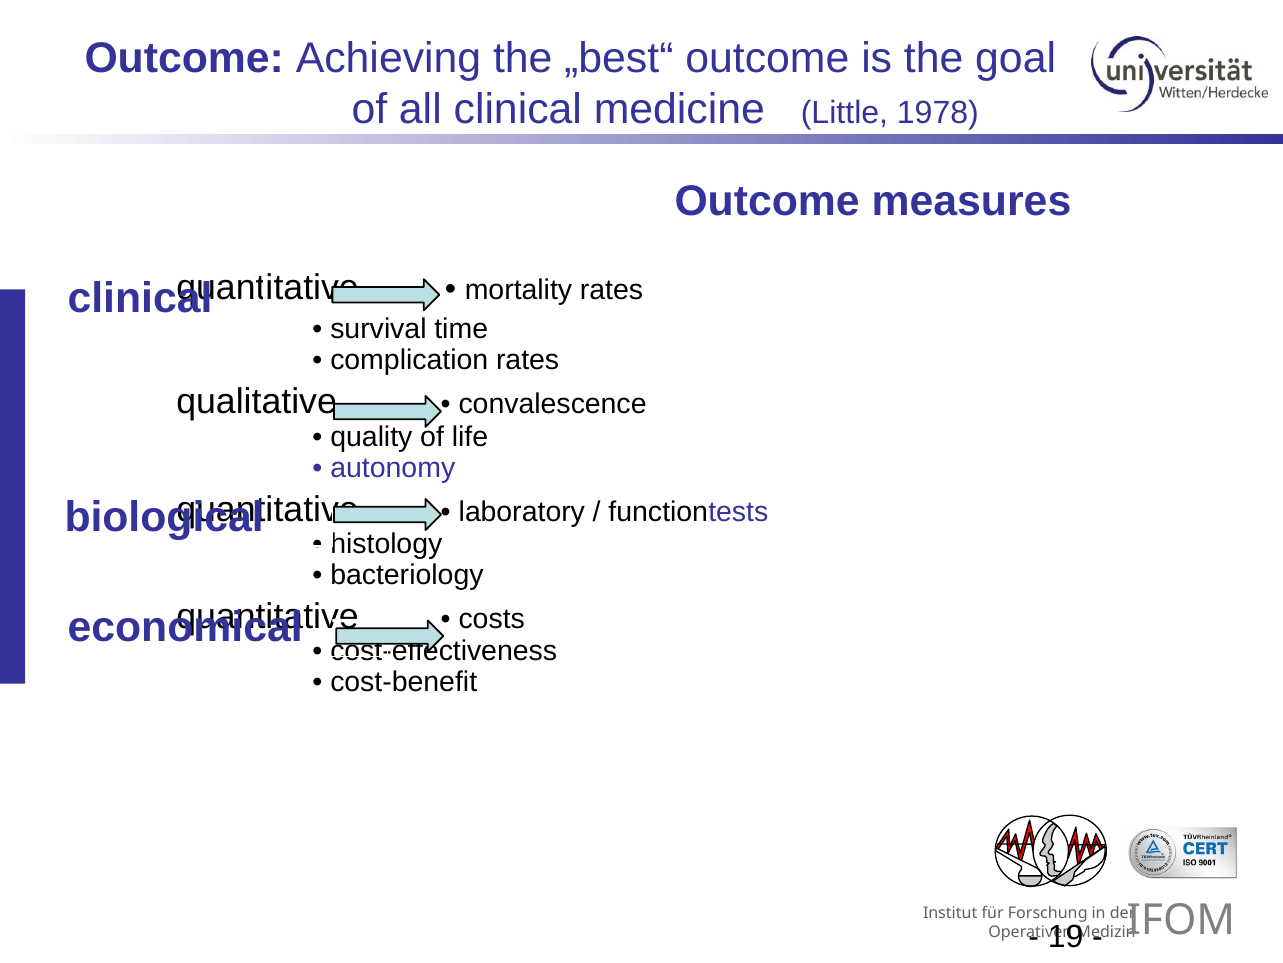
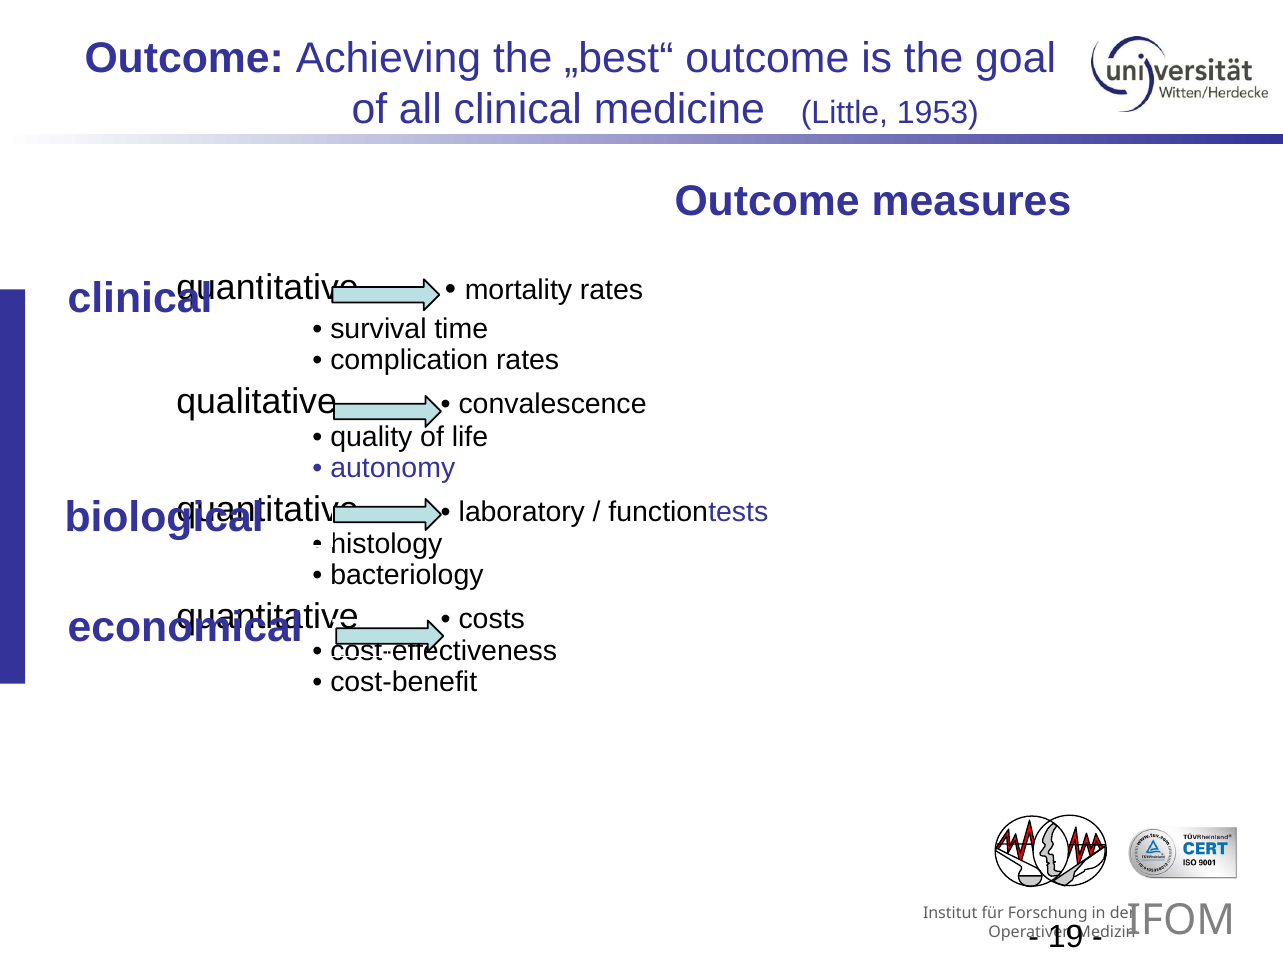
1978: 1978 -> 1953
